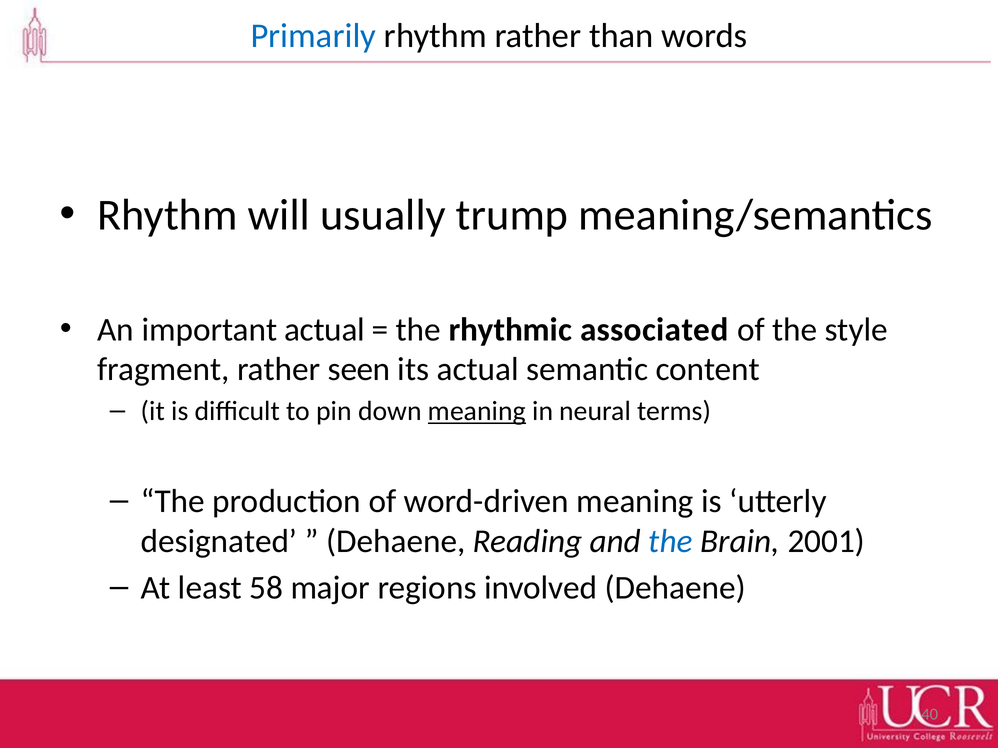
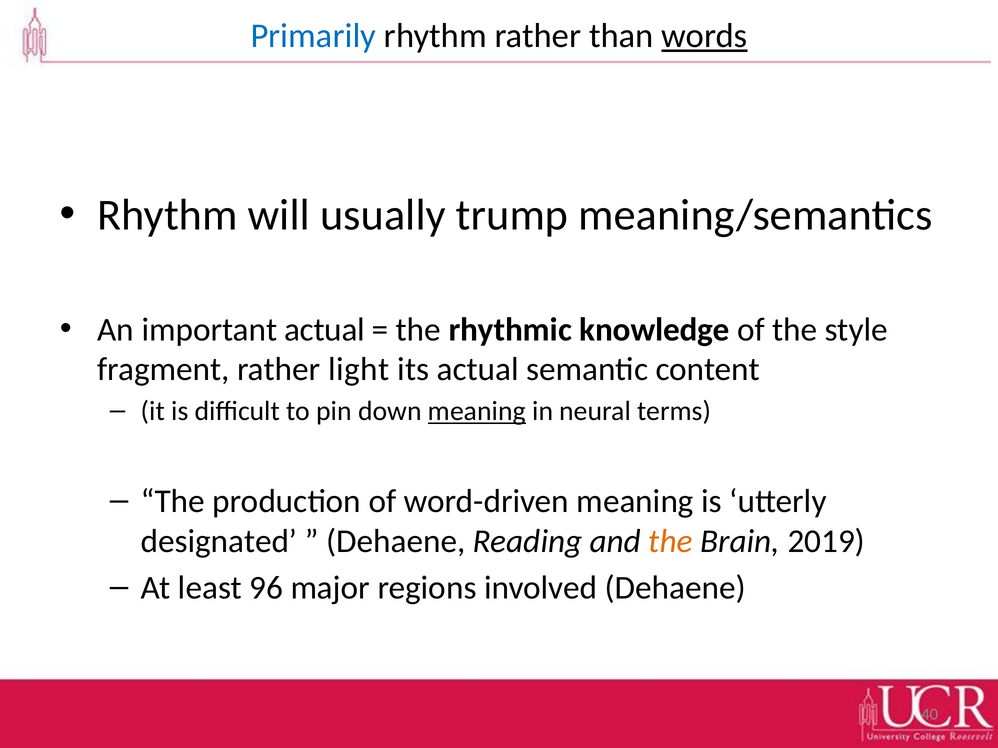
words underline: none -> present
associated: associated -> knowledge
seen: seen -> light
the at (671, 542) colour: blue -> orange
2001: 2001 -> 2019
58: 58 -> 96
